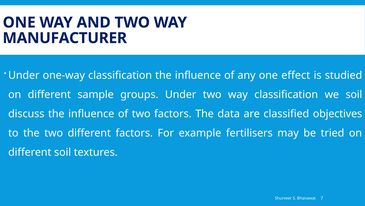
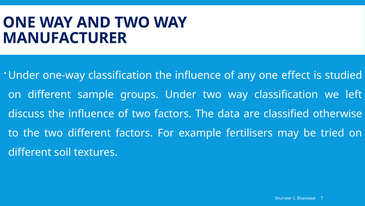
we soil: soil -> left
objectives: objectives -> otherwise
